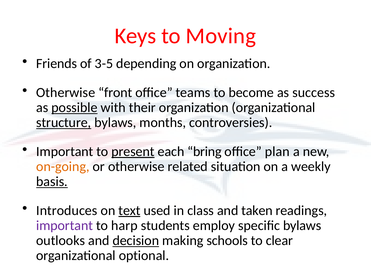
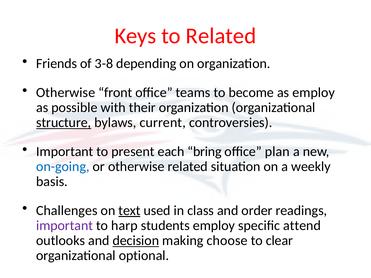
to Moving: Moving -> Related
3-5: 3-5 -> 3-8
as success: success -> employ
possible underline: present -> none
months: months -> current
present underline: present -> none
on-going colour: orange -> blue
basis underline: present -> none
Introduces: Introduces -> Challenges
taken: taken -> order
specific bylaws: bylaws -> attend
schools: schools -> choose
